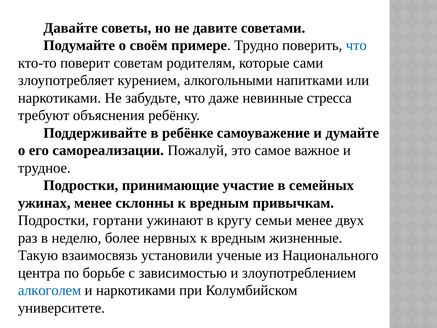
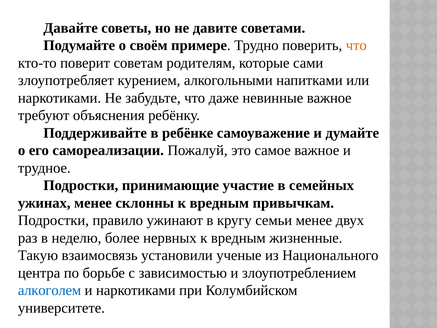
что at (356, 45) colour: blue -> orange
невинные стресса: стресса -> важное
гортани: гортани -> правило
